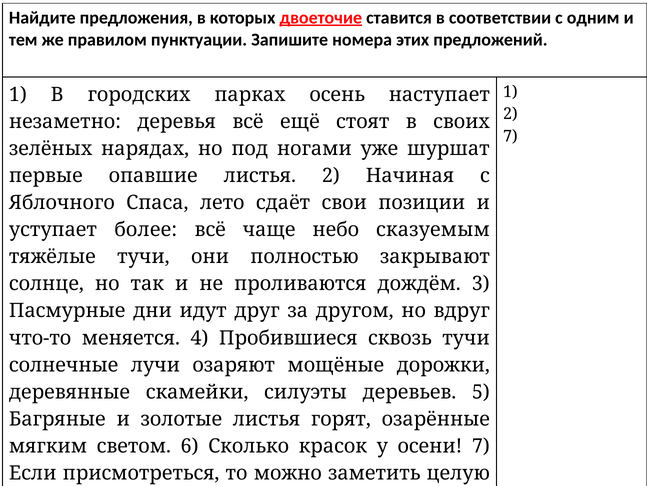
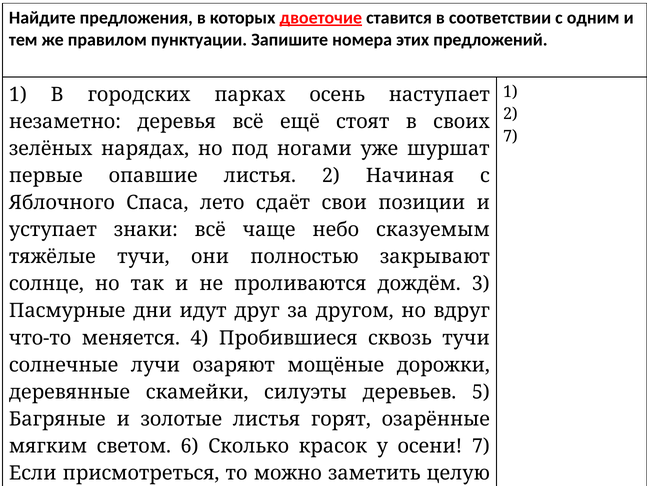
более: более -> знаки
